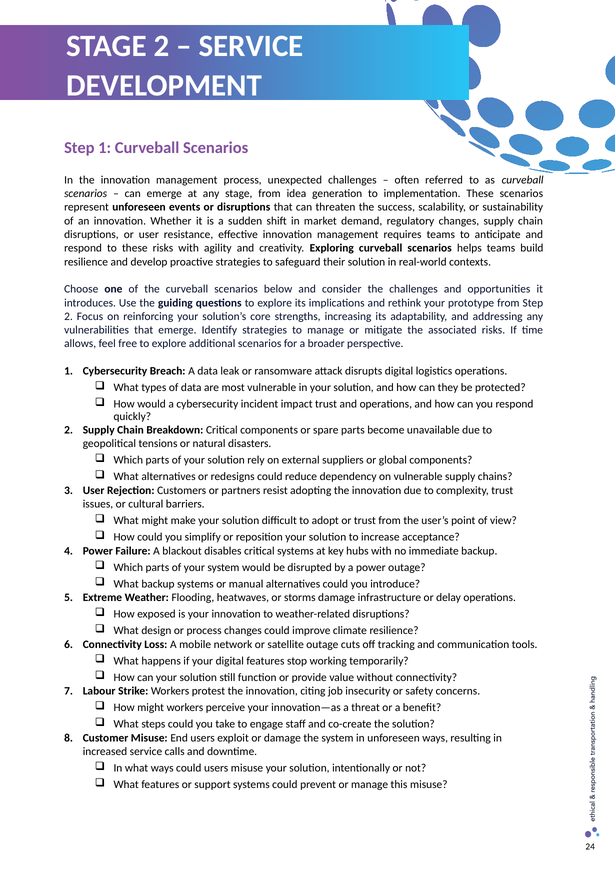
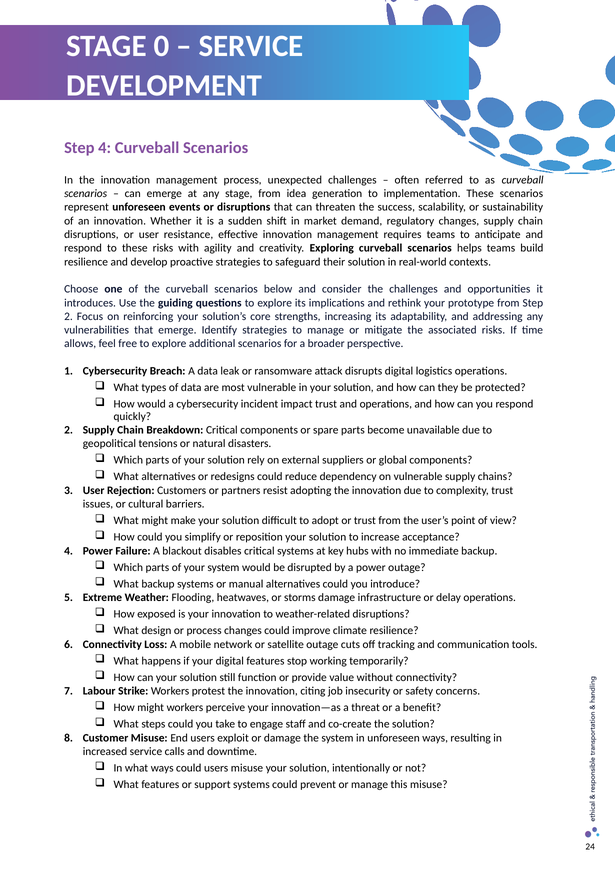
STAGE 2: 2 -> 0
Step 1: 1 -> 4
